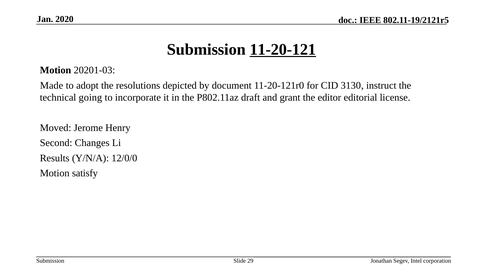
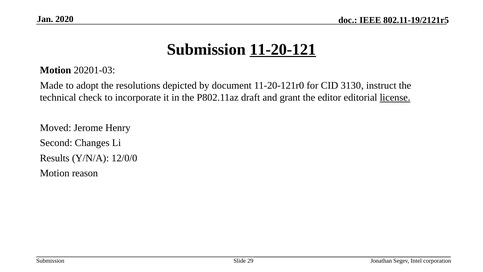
going: going -> check
license underline: none -> present
satisfy: satisfy -> reason
